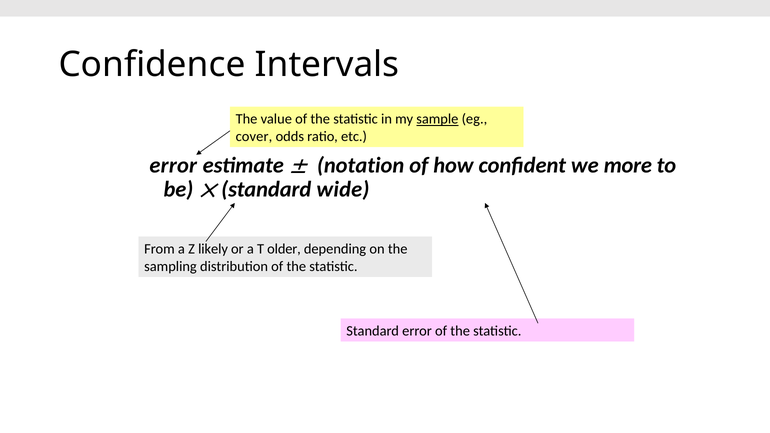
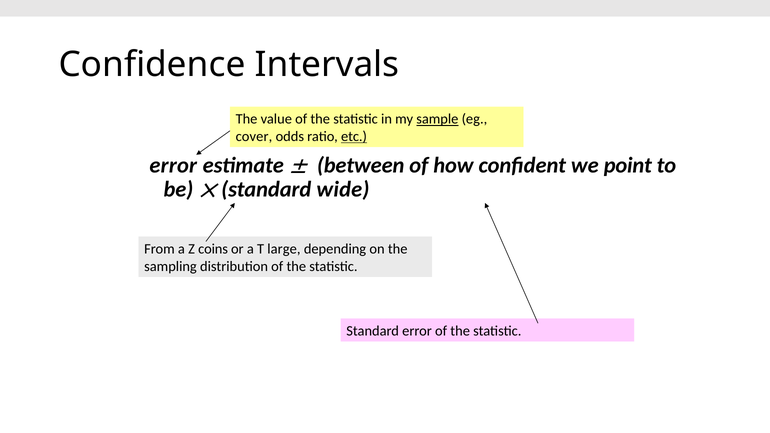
etc underline: none -> present
notation: notation -> between
more: more -> point
likely: likely -> coins
older: older -> large
